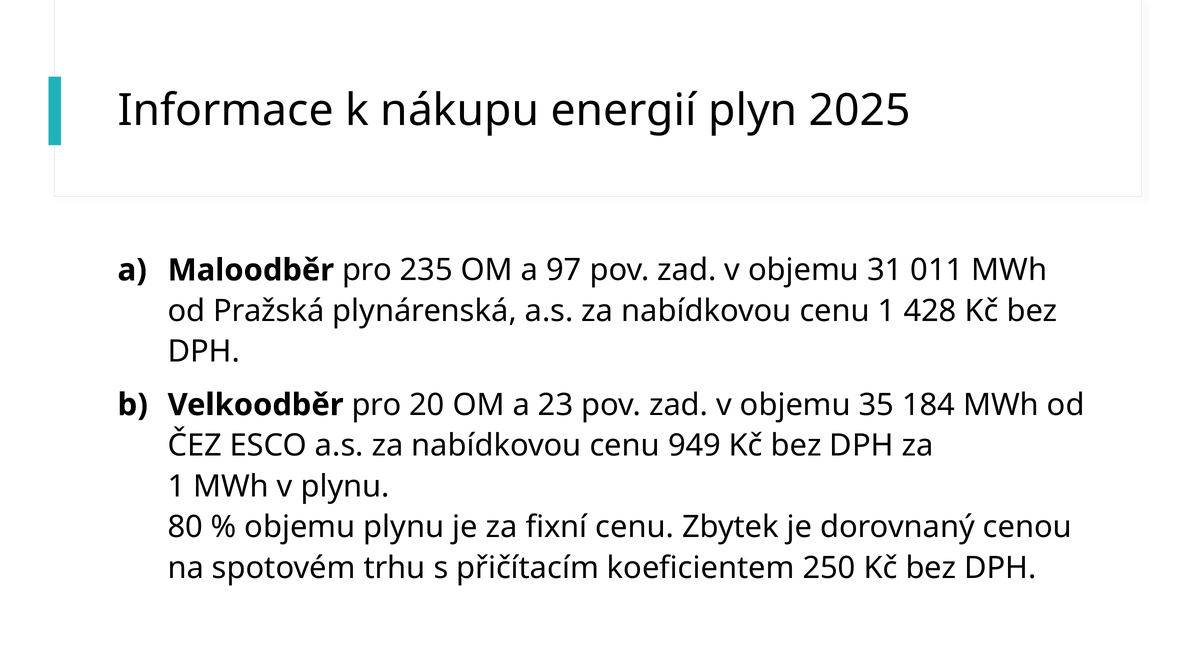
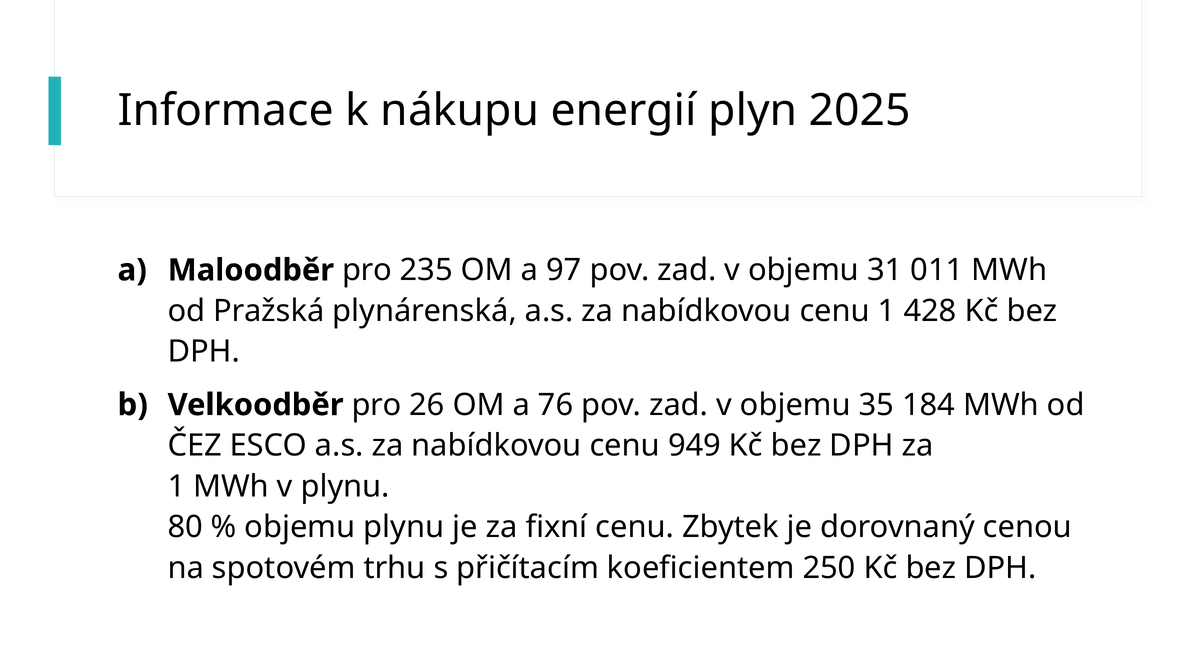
20: 20 -> 26
23: 23 -> 76
